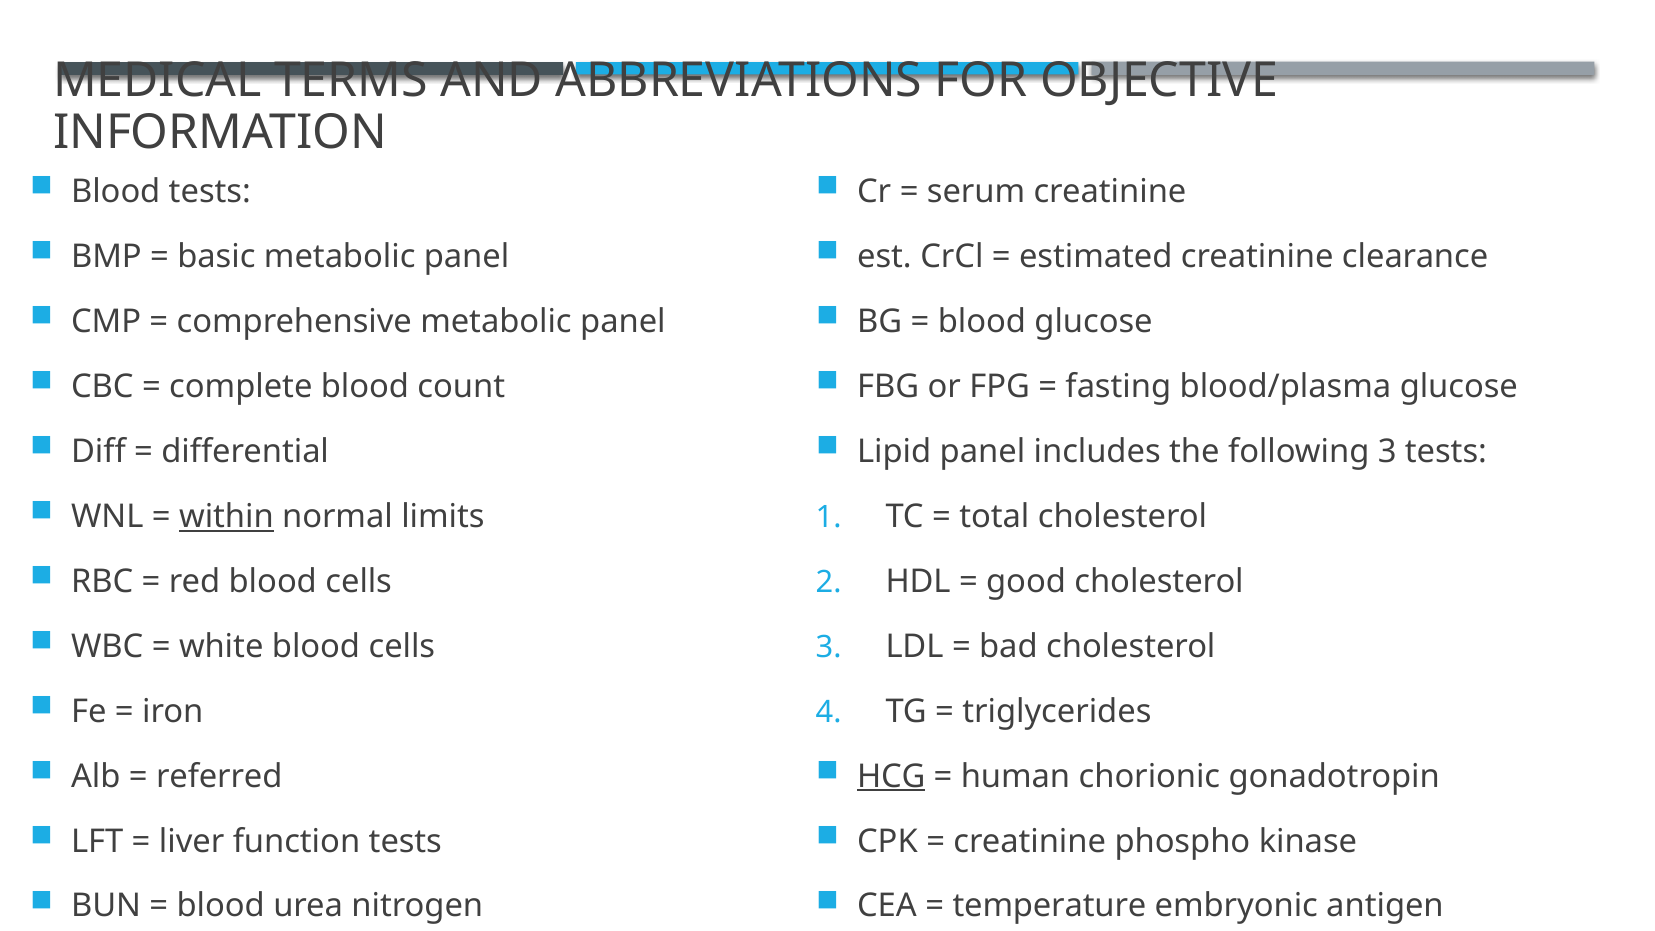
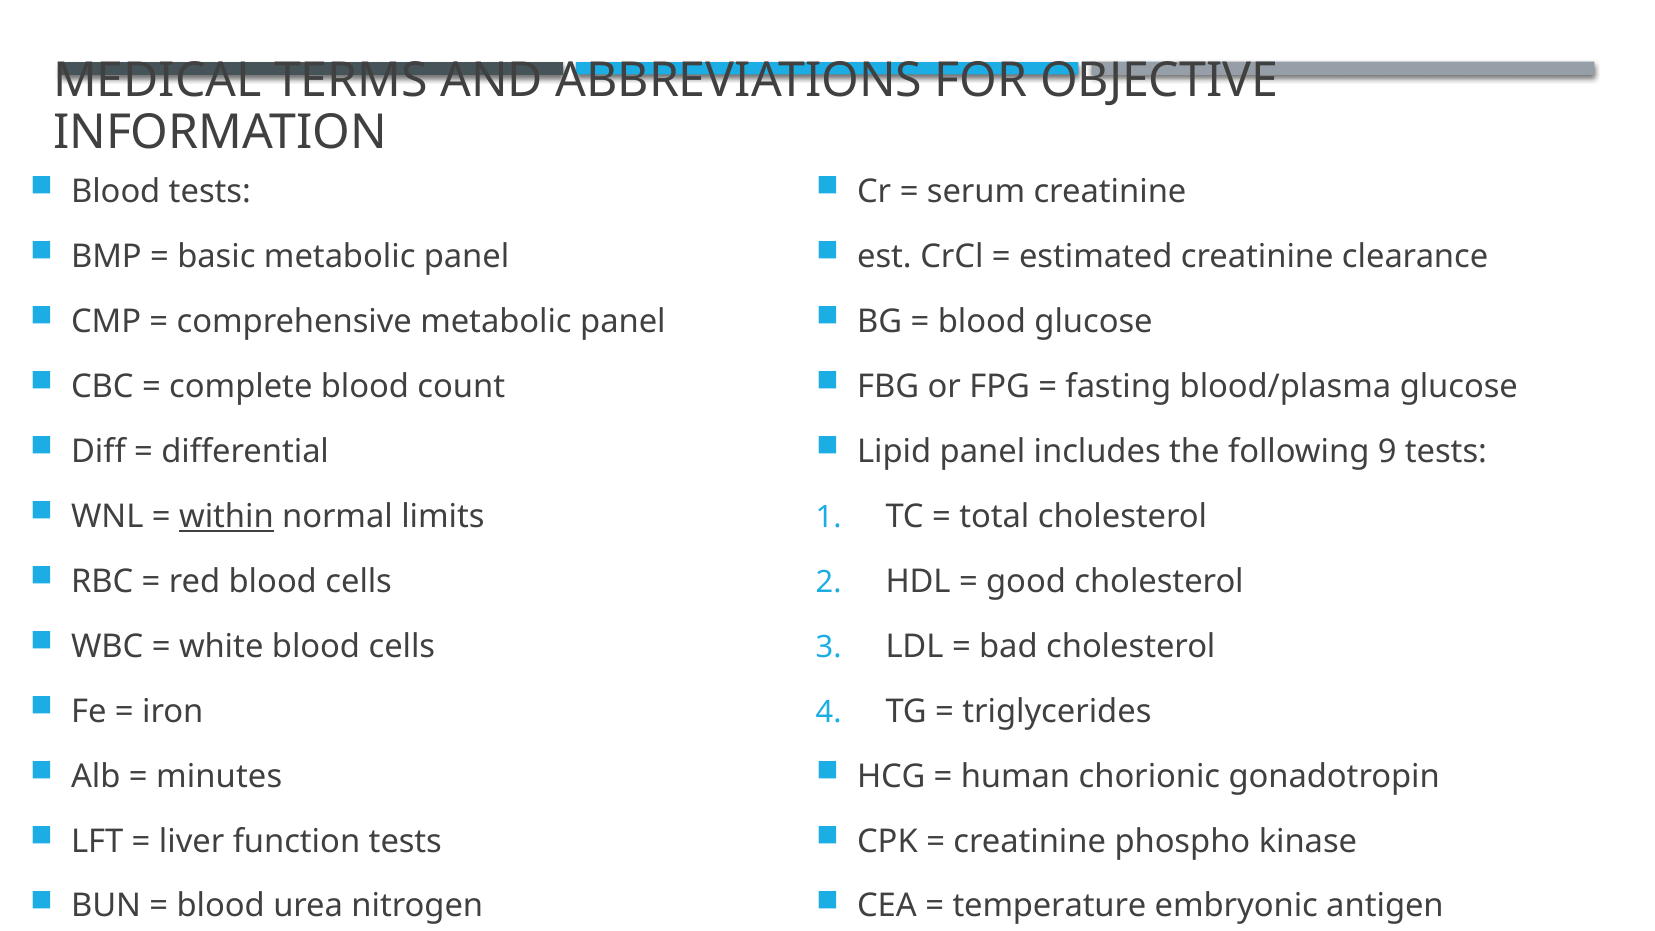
following 3: 3 -> 9
referred: referred -> minutes
HCG underline: present -> none
